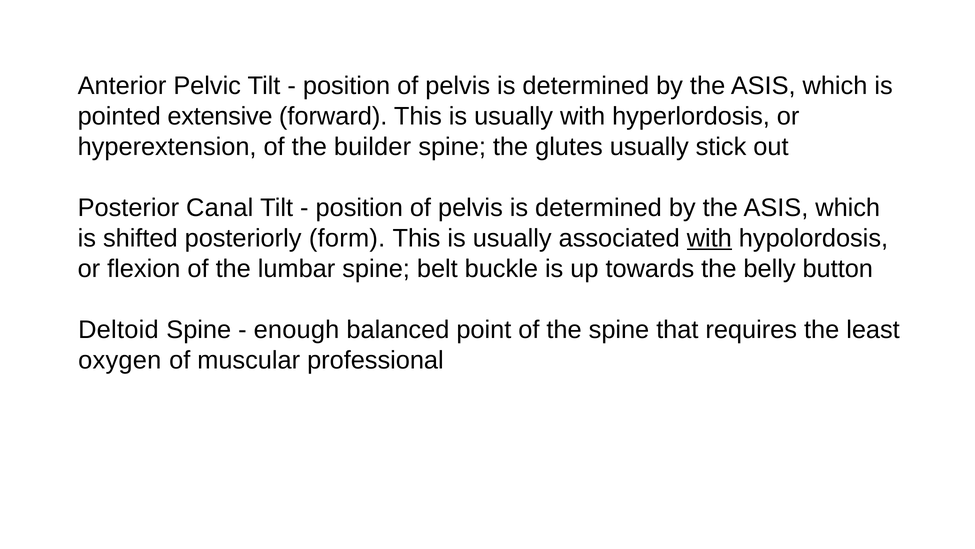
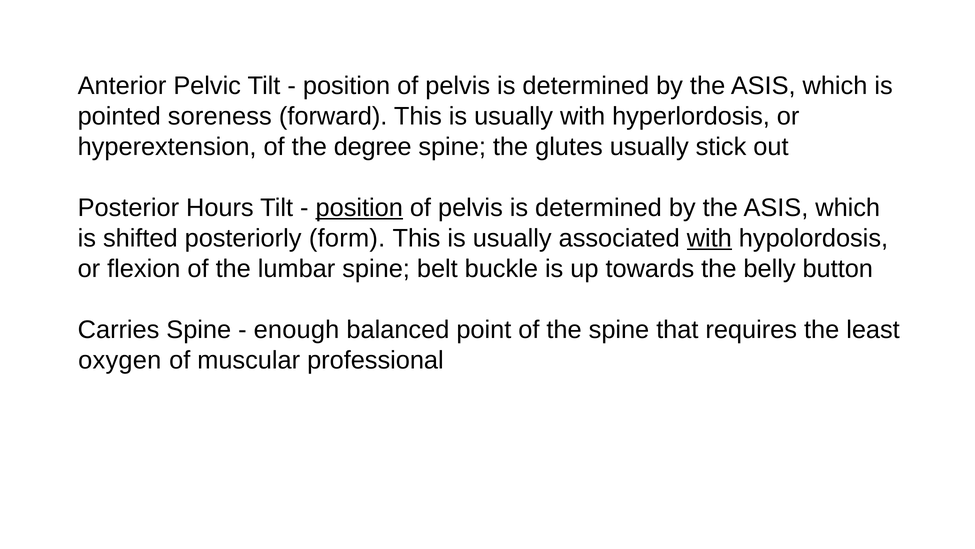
extensive: extensive -> soreness
builder: builder -> degree
Canal: Canal -> Hours
position at (359, 208) underline: none -> present
Deltoid: Deltoid -> Carries
